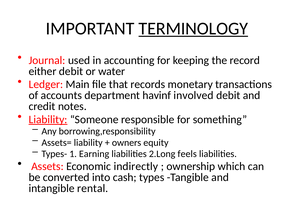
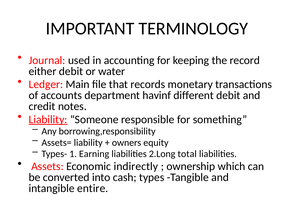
TERMINOLOGY underline: present -> none
involved: involved -> different
feels: feels -> total
rental: rental -> entire
